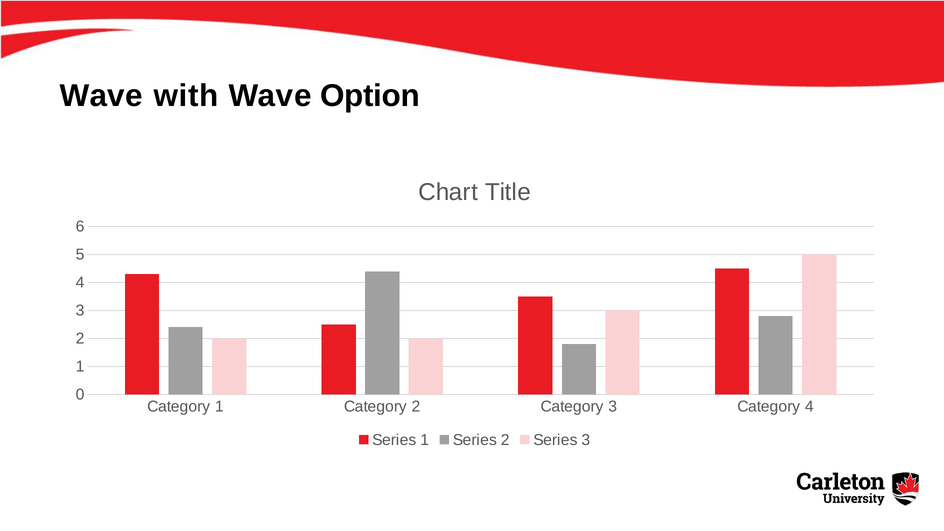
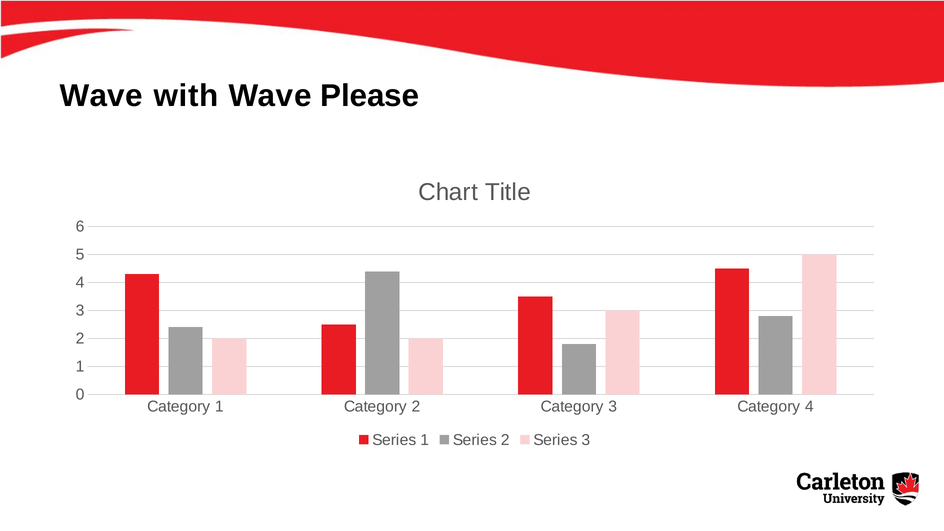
Option: Option -> Please
